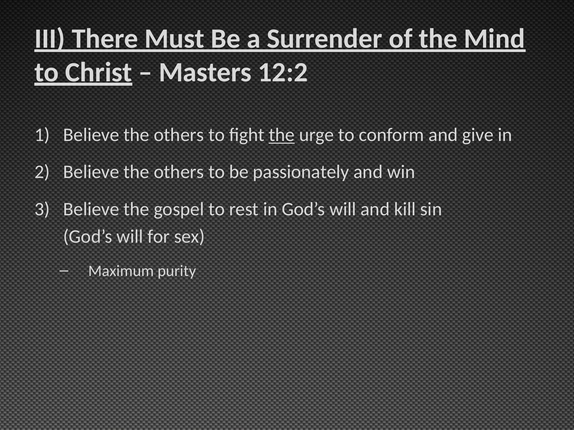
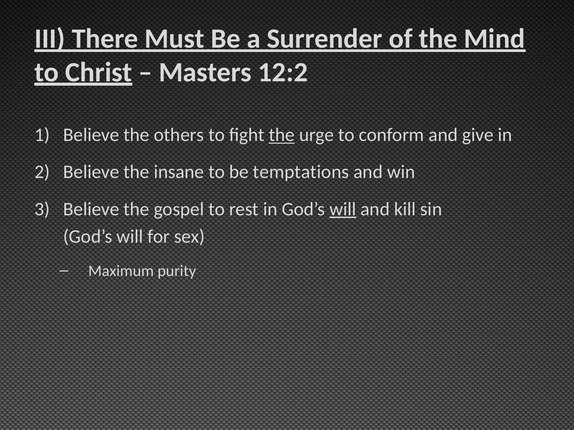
others at (179, 172): others -> insane
passionately: passionately -> temptations
will at (343, 209) underline: none -> present
